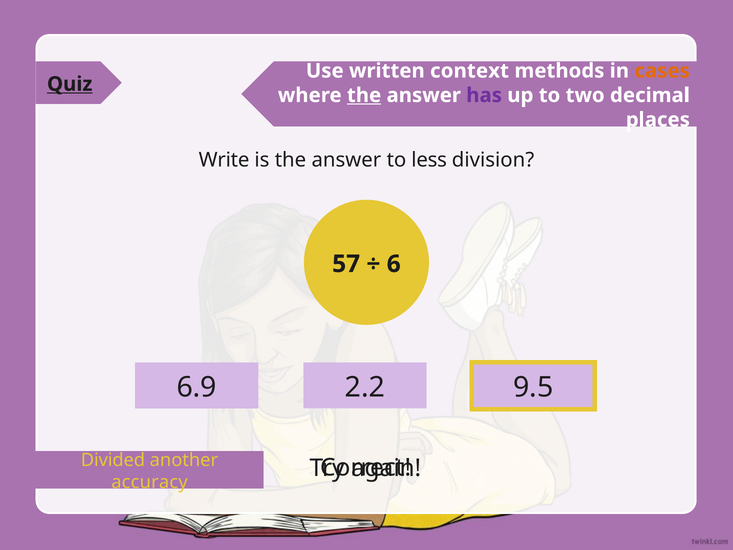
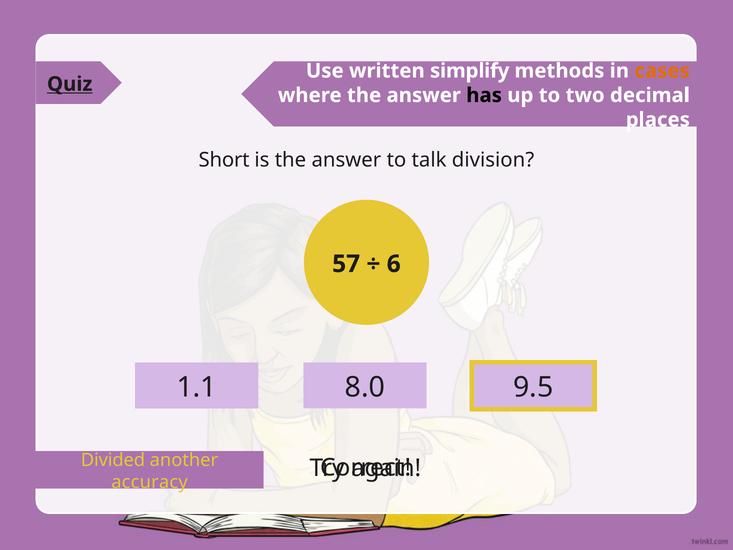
context: context -> simplify
the at (364, 95) underline: present -> none
has colour: purple -> black
Write: Write -> Short
less: less -> talk
2.2: 2.2 -> 8.0
6.9: 6.9 -> 1.1
